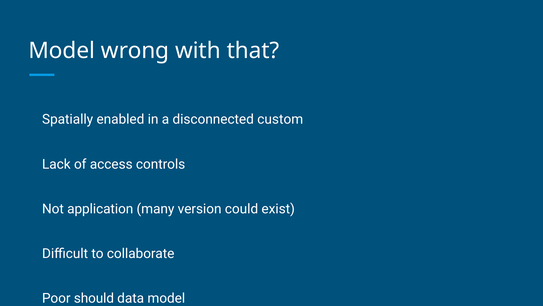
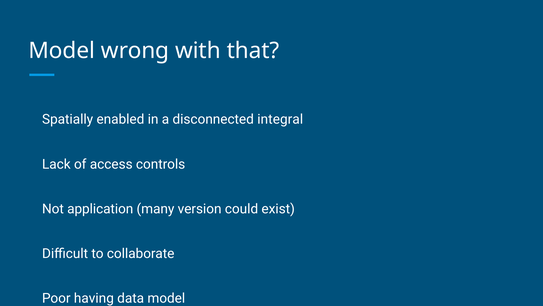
custom: custom -> integral
should: should -> having
